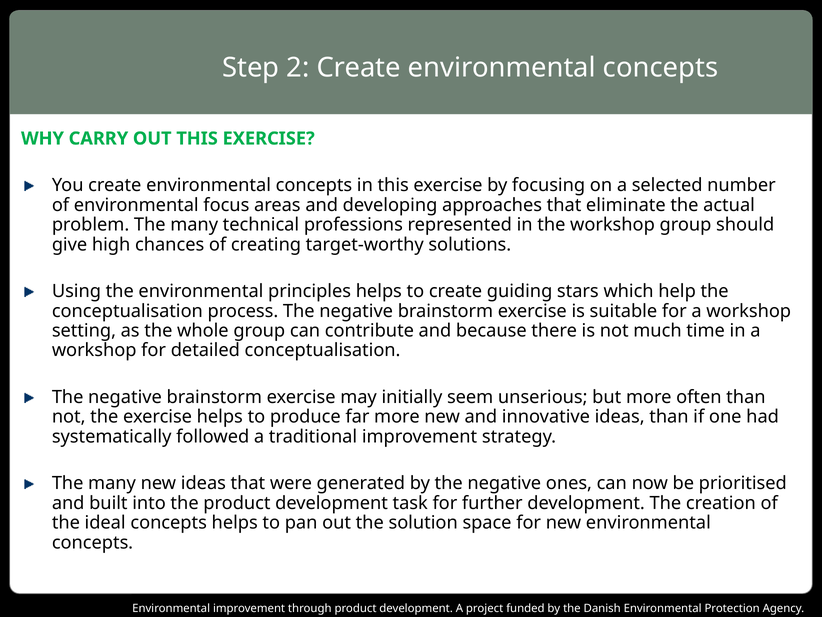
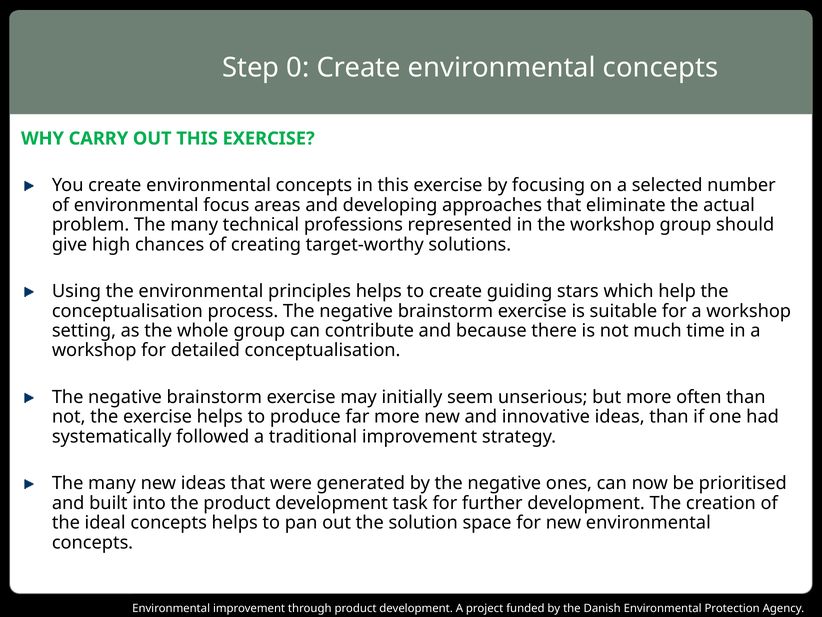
2: 2 -> 0
